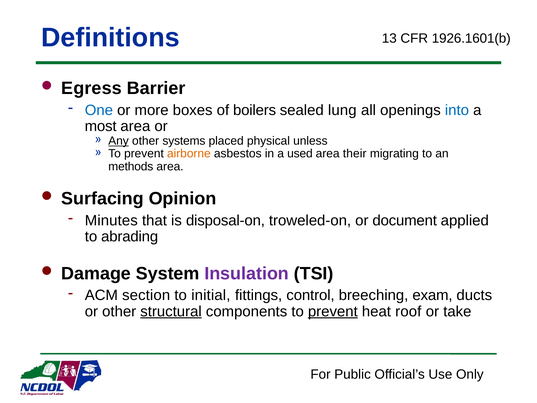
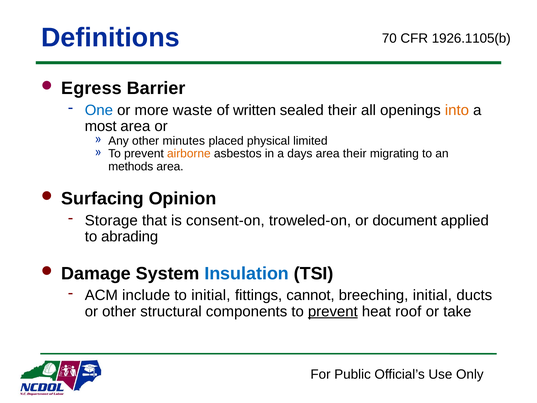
13: 13 -> 70
1926.1601(b: 1926.1601(b -> 1926.1105(b
boxes: boxes -> waste
boilers: boilers -> written
sealed lung: lung -> their
into colour: blue -> orange
Any underline: present -> none
systems: systems -> minutes
unless: unless -> limited
used: used -> days
Minutes: Minutes -> Storage
disposal-on: disposal-on -> consent-on
Insulation colour: purple -> blue
section: section -> include
control: control -> cannot
breeching exam: exam -> initial
structural underline: present -> none
